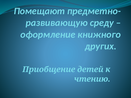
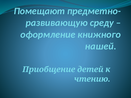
других: других -> нашей
